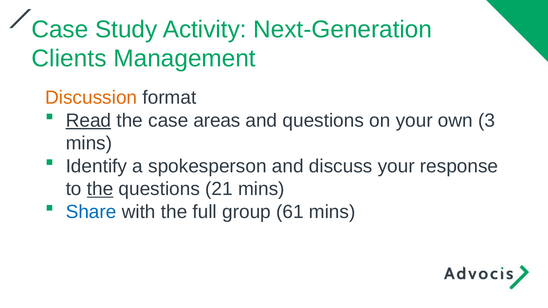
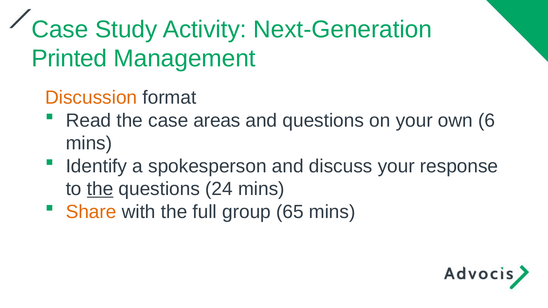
Clients: Clients -> Printed
Read underline: present -> none
3: 3 -> 6
21: 21 -> 24
Share colour: blue -> orange
61: 61 -> 65
